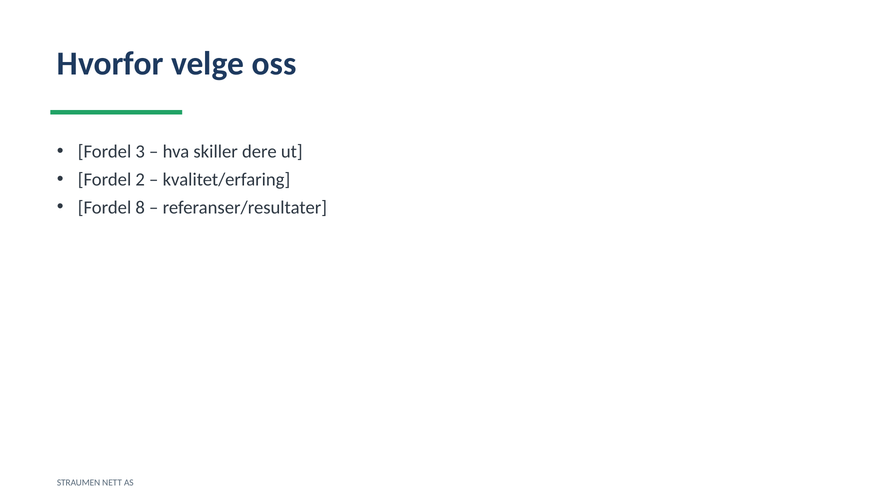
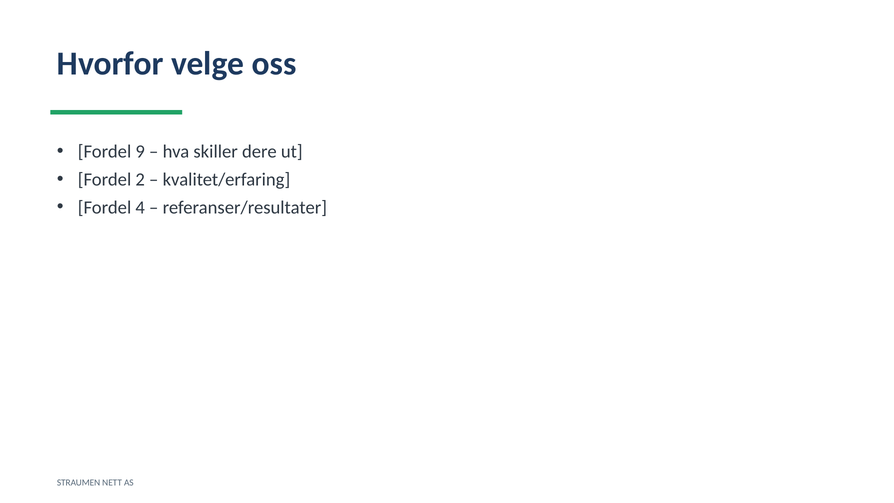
3: 3 -> 9
8: 8 -> 4
